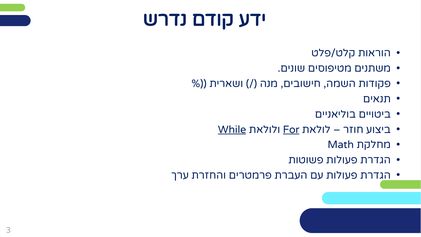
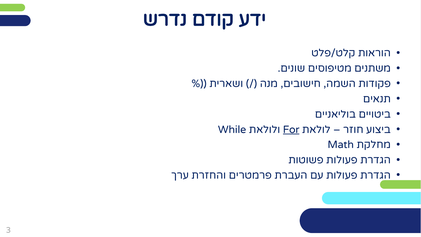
While underline: present -> none
